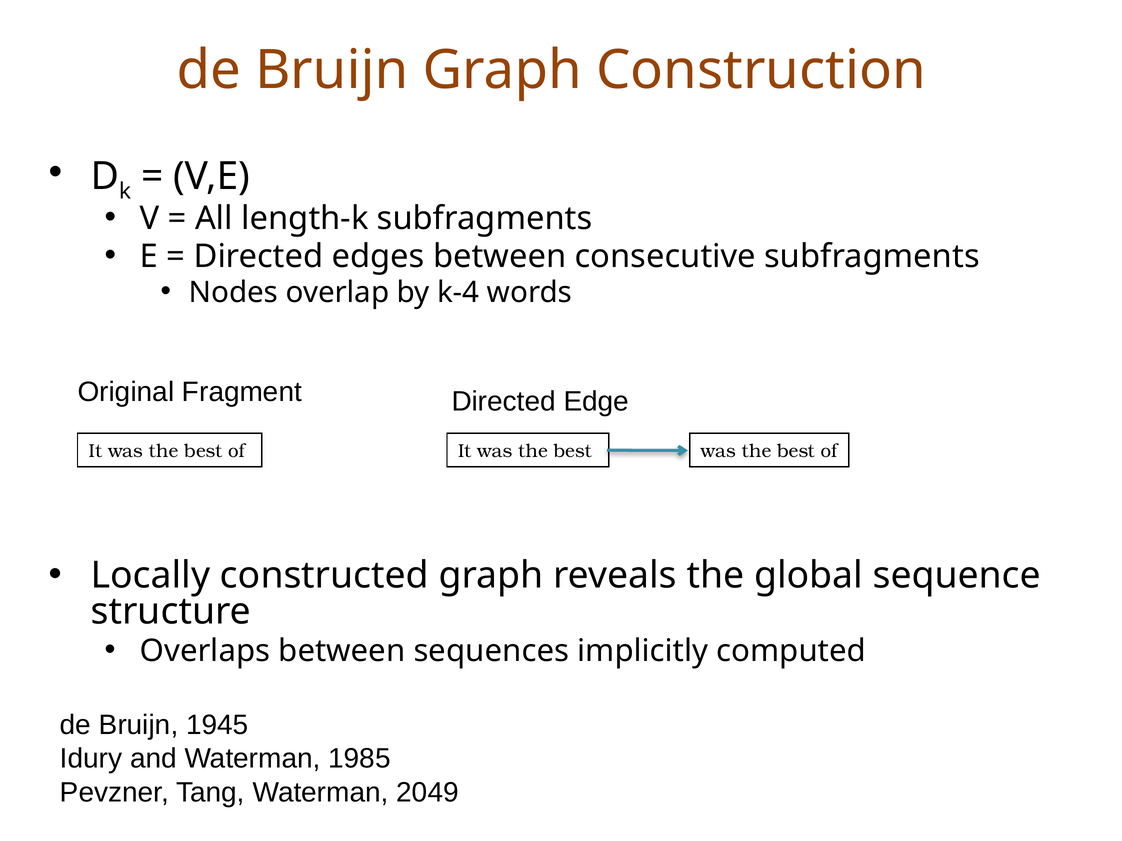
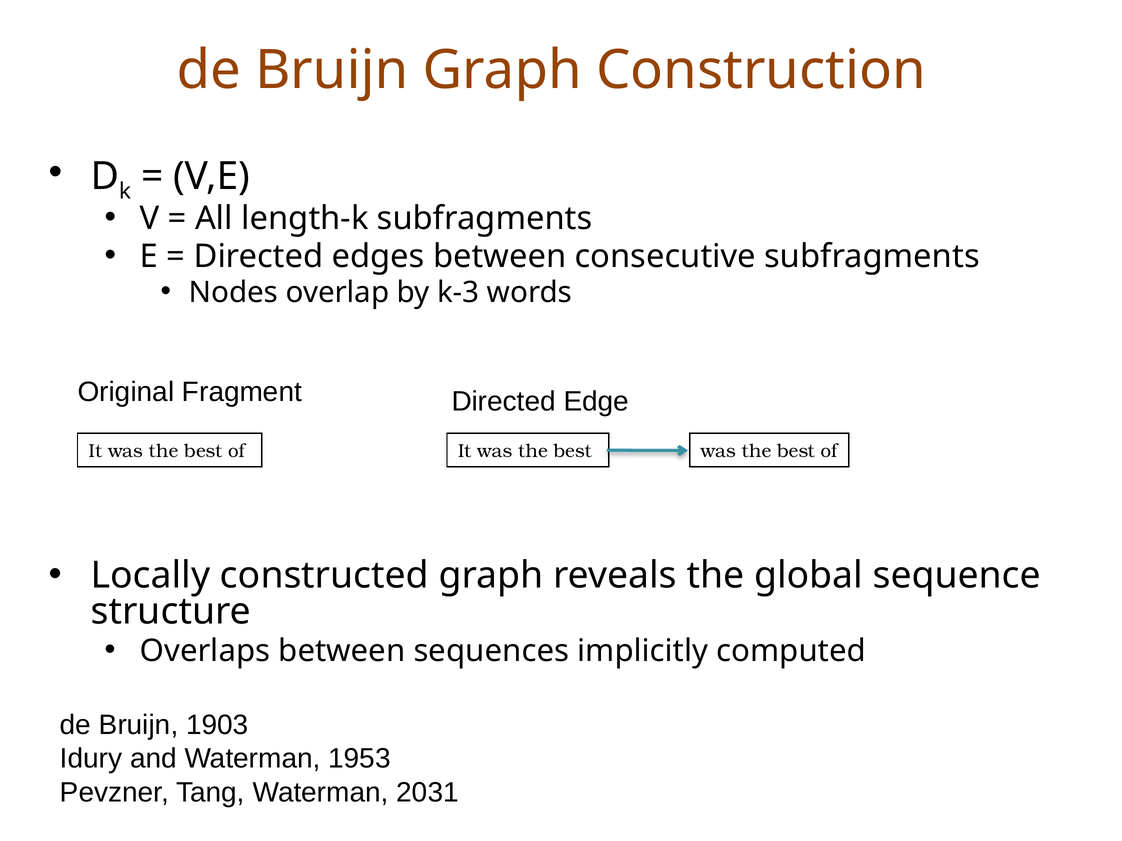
k-4: k-4 -> k-3
1945: 1945 -> 1903
1985: 1985 -> 1953
2049: 2049 -> 2031
